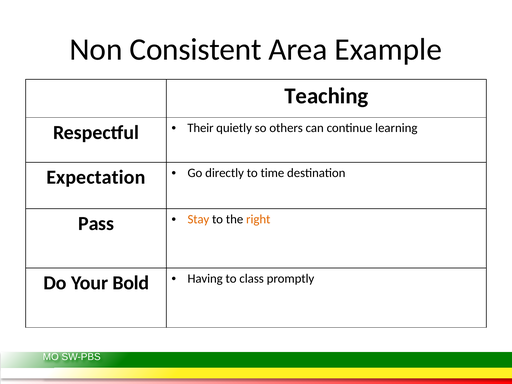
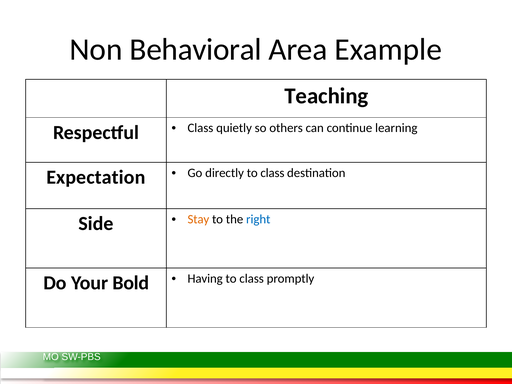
Consistent: Consistent -> Behavioral
Their at (200, 128): Their -> Class
directly to time: time -> class
Pass: Pass -> Side
right colour: orange -> blue
